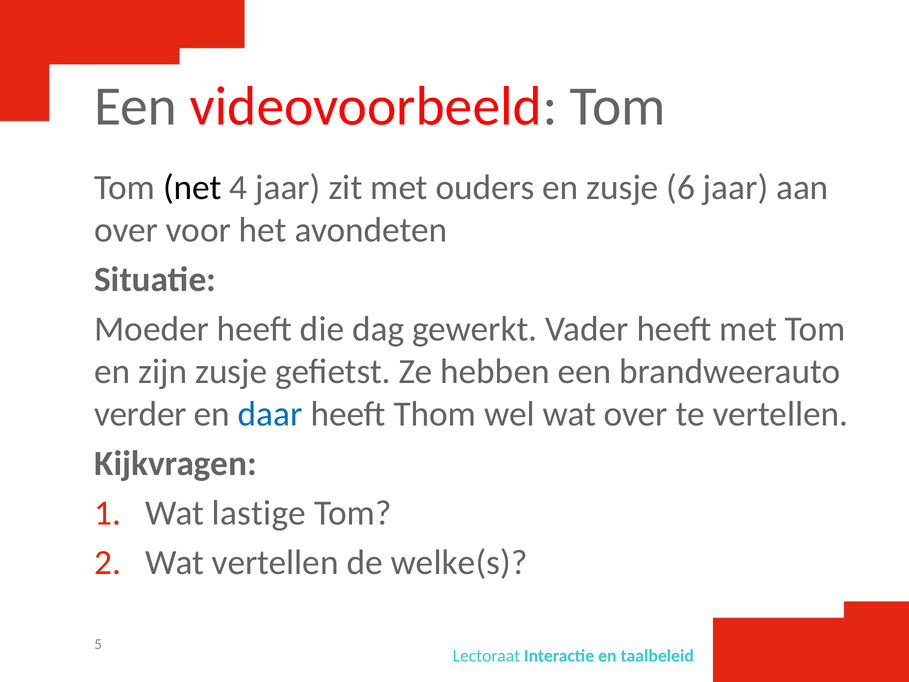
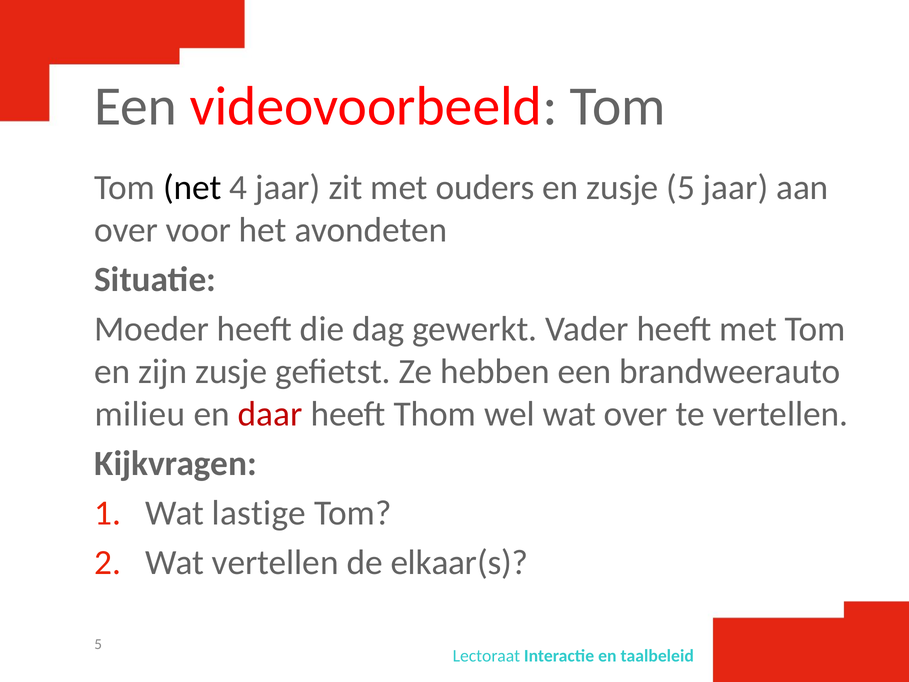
zusje 6: 6 -> 5
verder: verder -> milieu
daar colour: blue -> red
welke(s: welke(s -> elkaar(s
